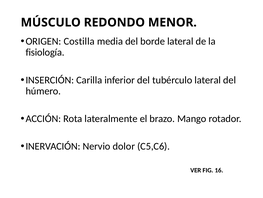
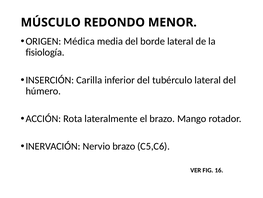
Costilla: Costilla -> Médica
Nervio dolor: dolor -> brazo
